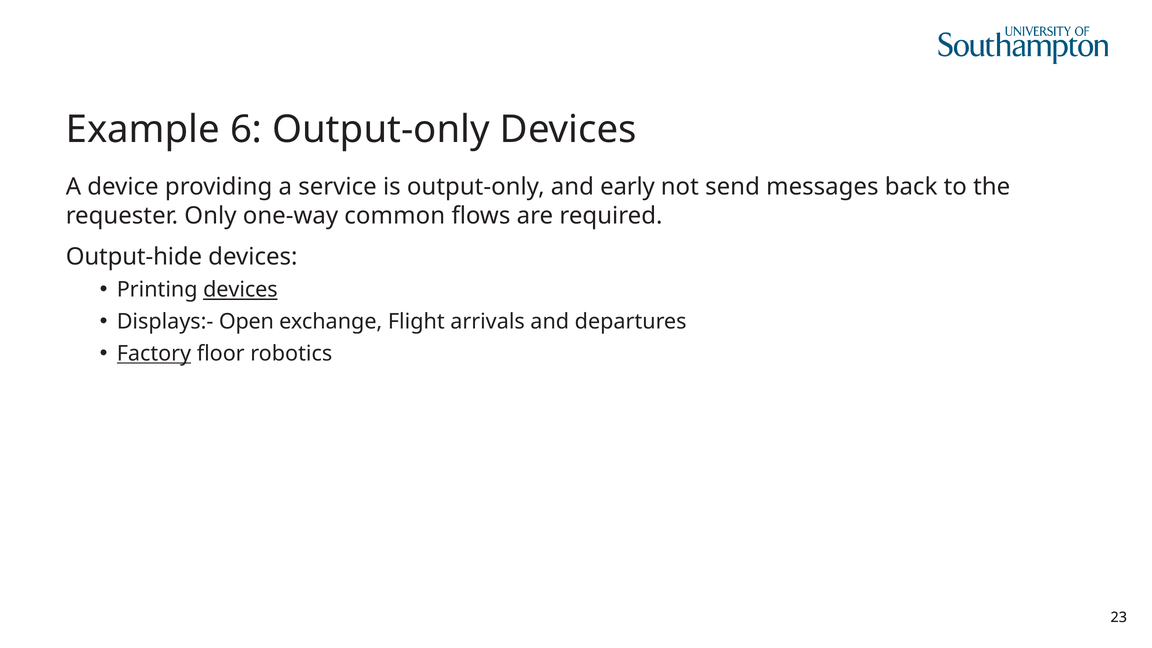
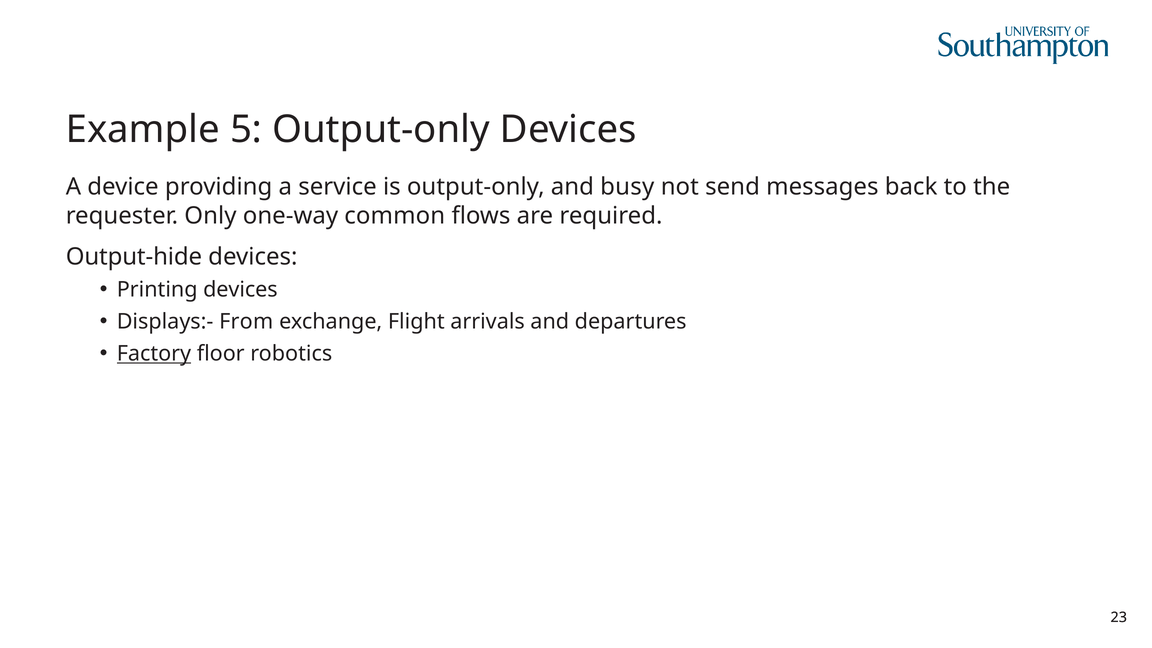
6: 6 -> 5
early: early -> busy
devices at (240, 290) underline: present -> none
Open: Open -> From
